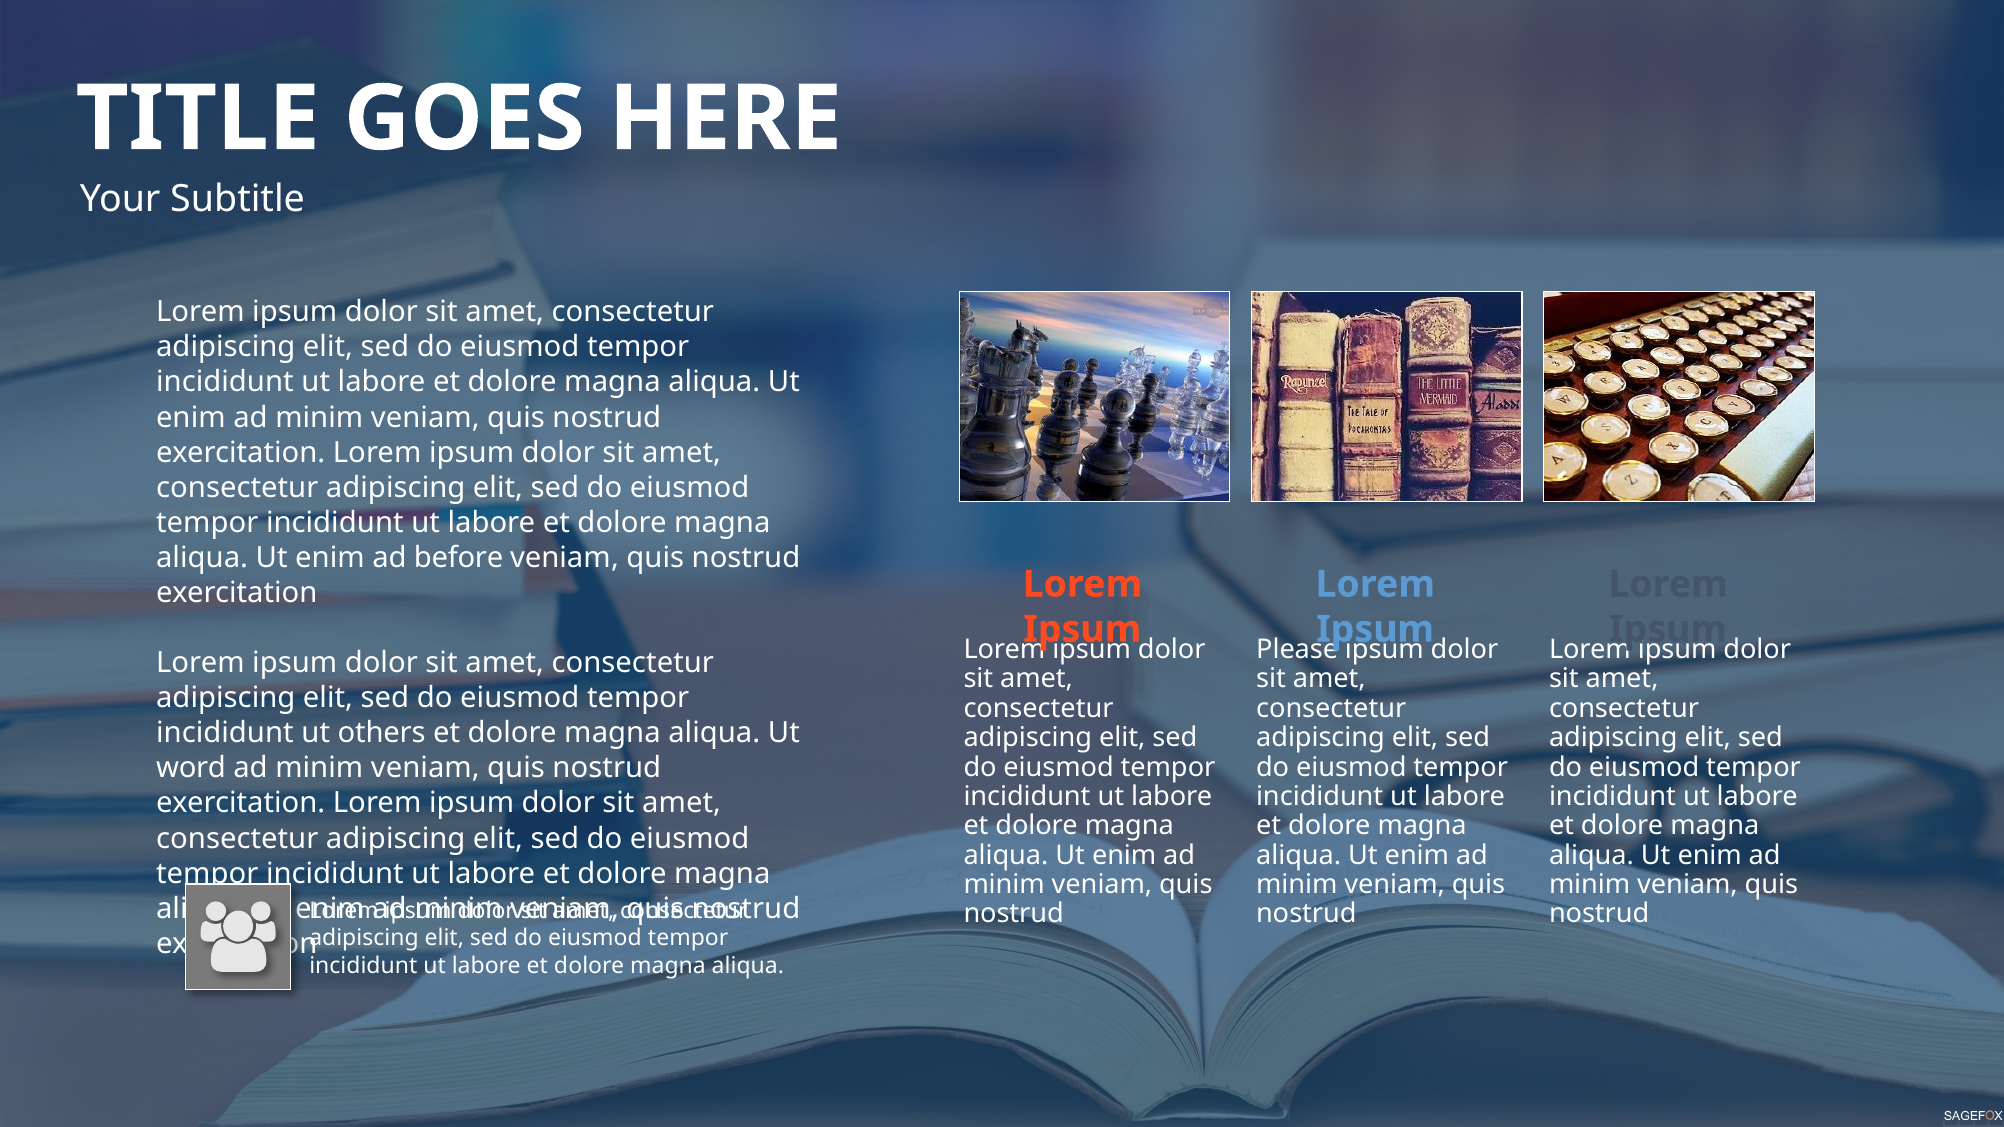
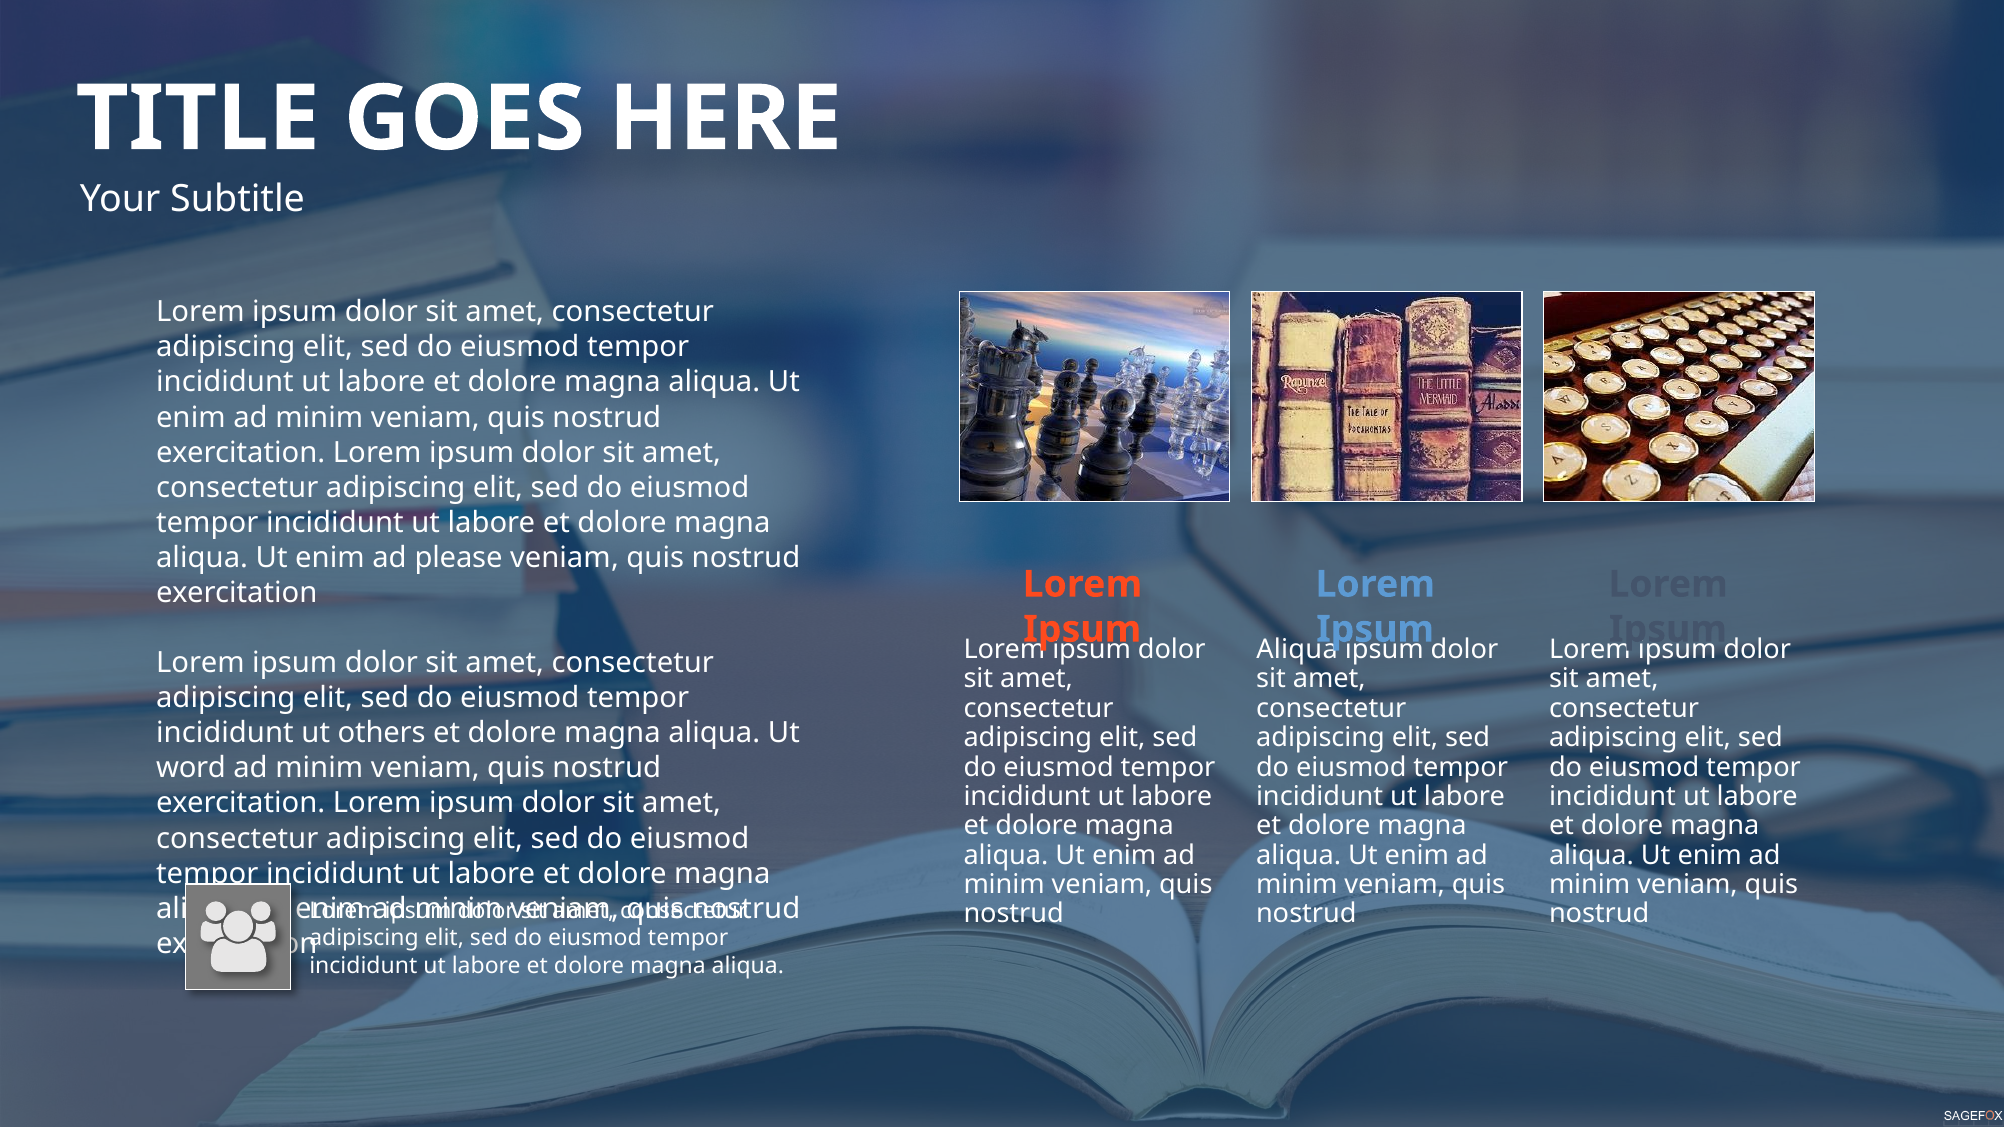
before: before -> please
Please at (1297, 650): Please -> Aliqua
